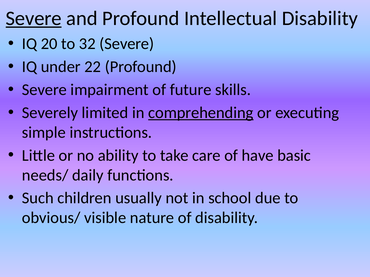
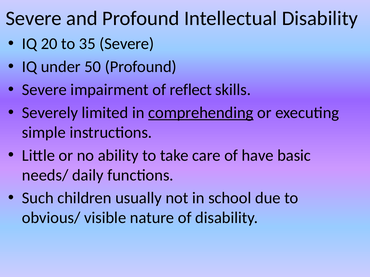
Severe at (34, 18) underline: present -> none
32: 32 -> 35
22: 22 -> 50
future: future -> reflect
